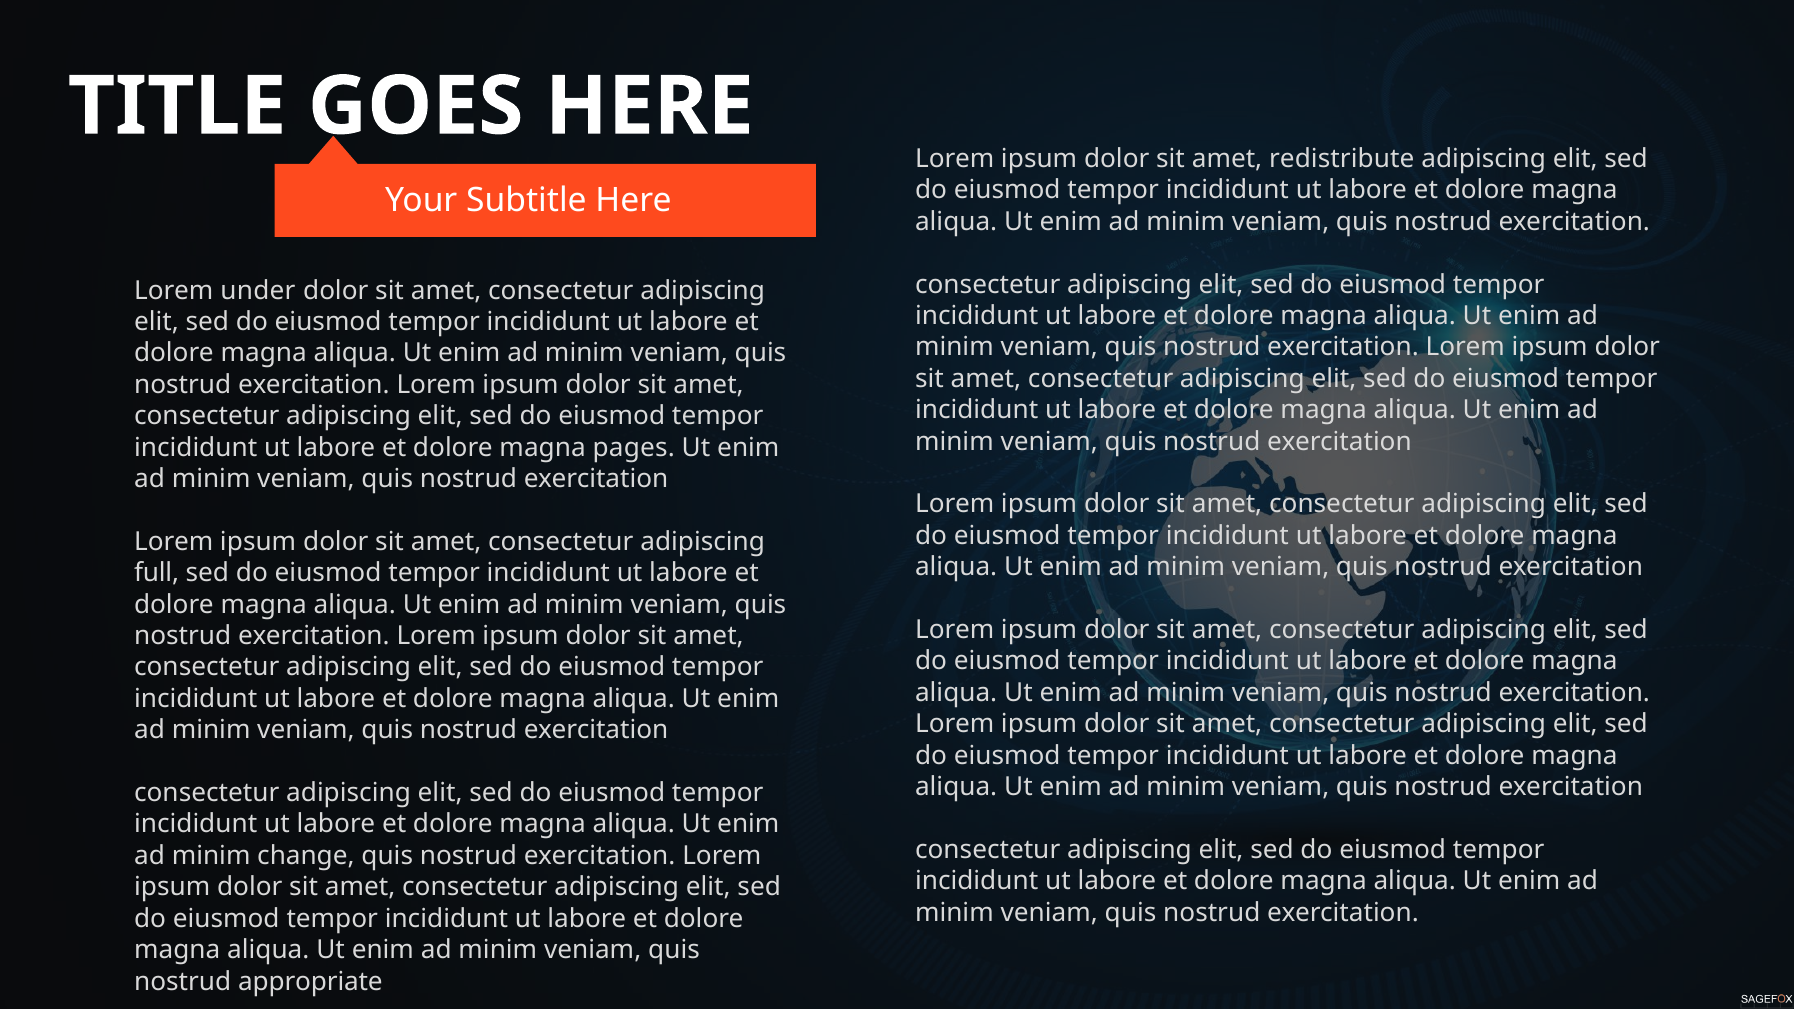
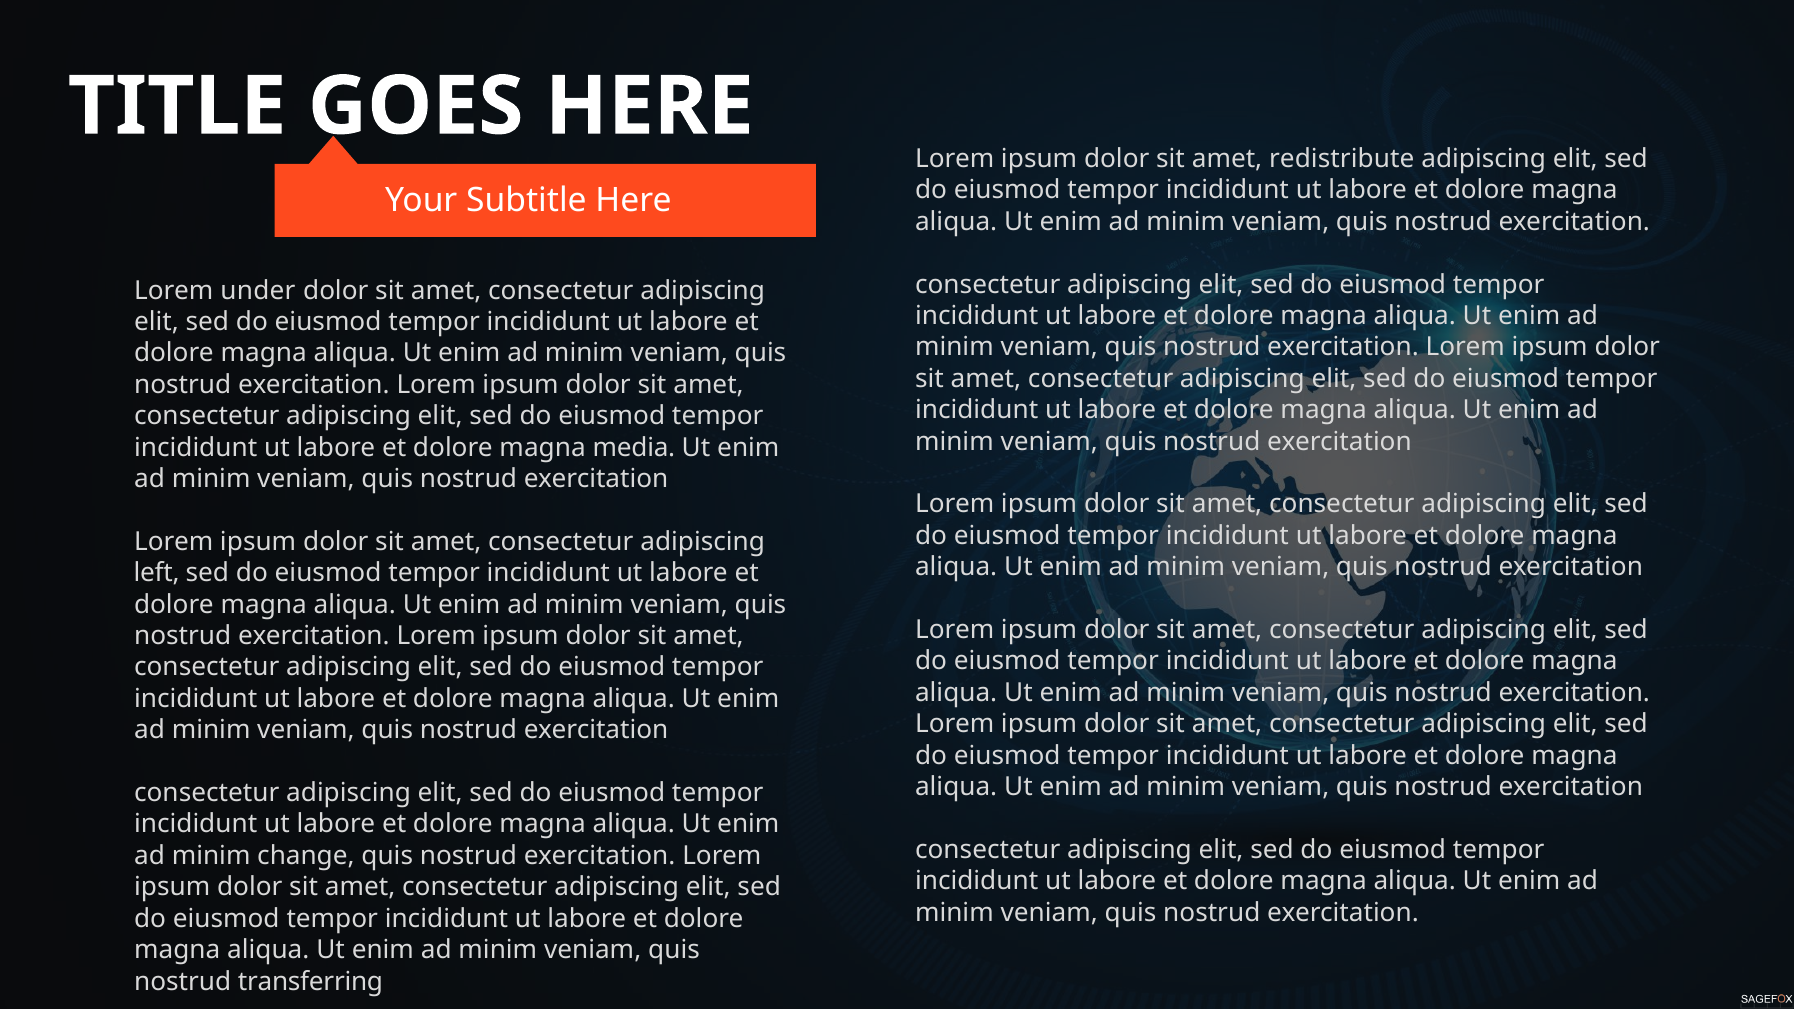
pages: pages -> media
full: full -> left
appropriate: appropriate -> transferring
